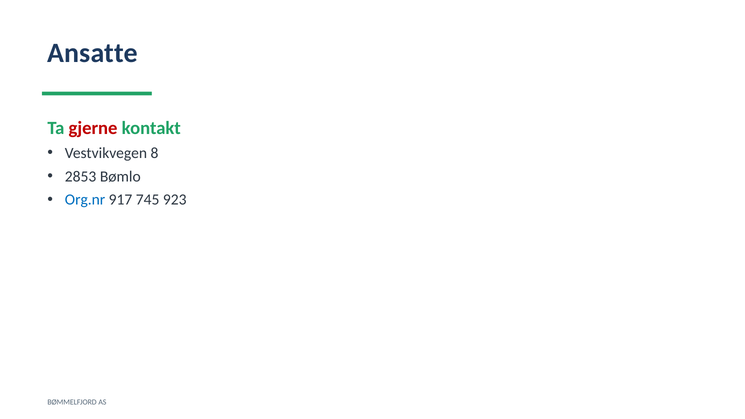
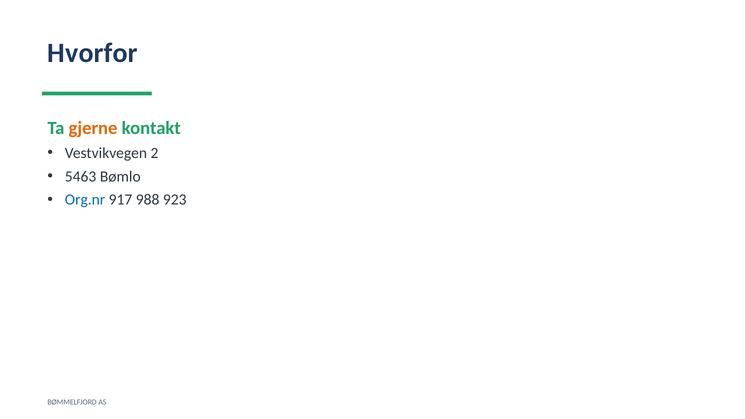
Ansatte: Ansatte -> Hvorfor
gjerne colour: red -> orange
8: 8 -> 2
2853: 2853 -> 5463
745: 745 -> 988
